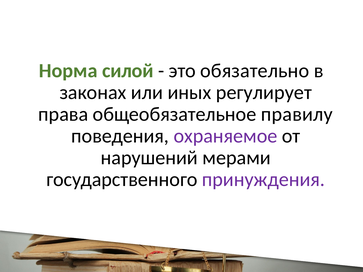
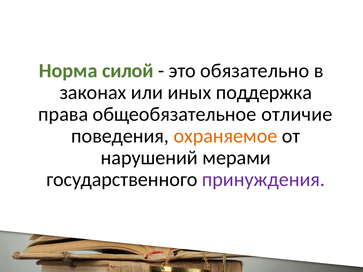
регулирует: регулирует -> поддержка
правилу: правилу -> отличие
охраняемое colour: purple -> orange
